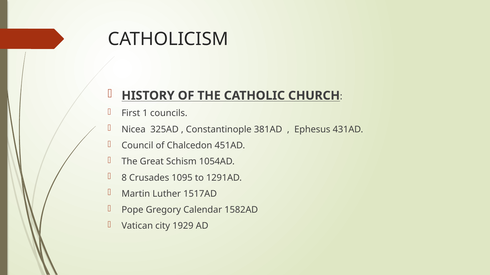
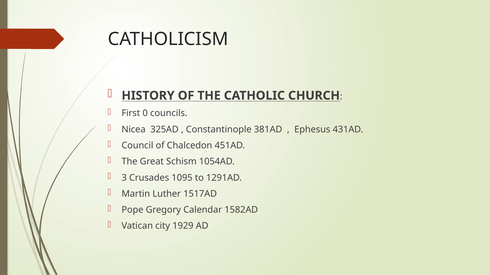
1: 1 -> 0
8: 8 -> 3
